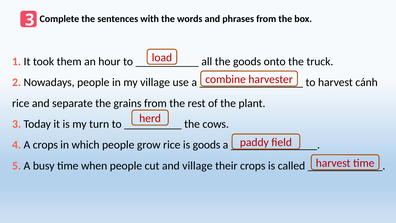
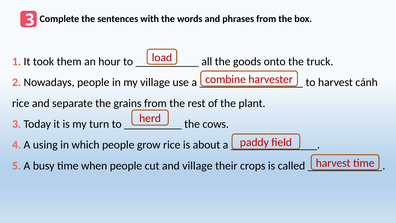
A crops: crops -> using
is goods: goods -> about
